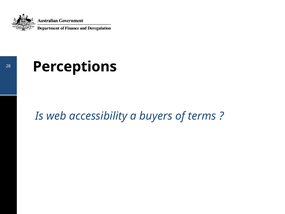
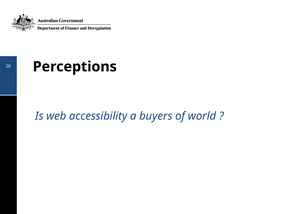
terms: terms -> world
